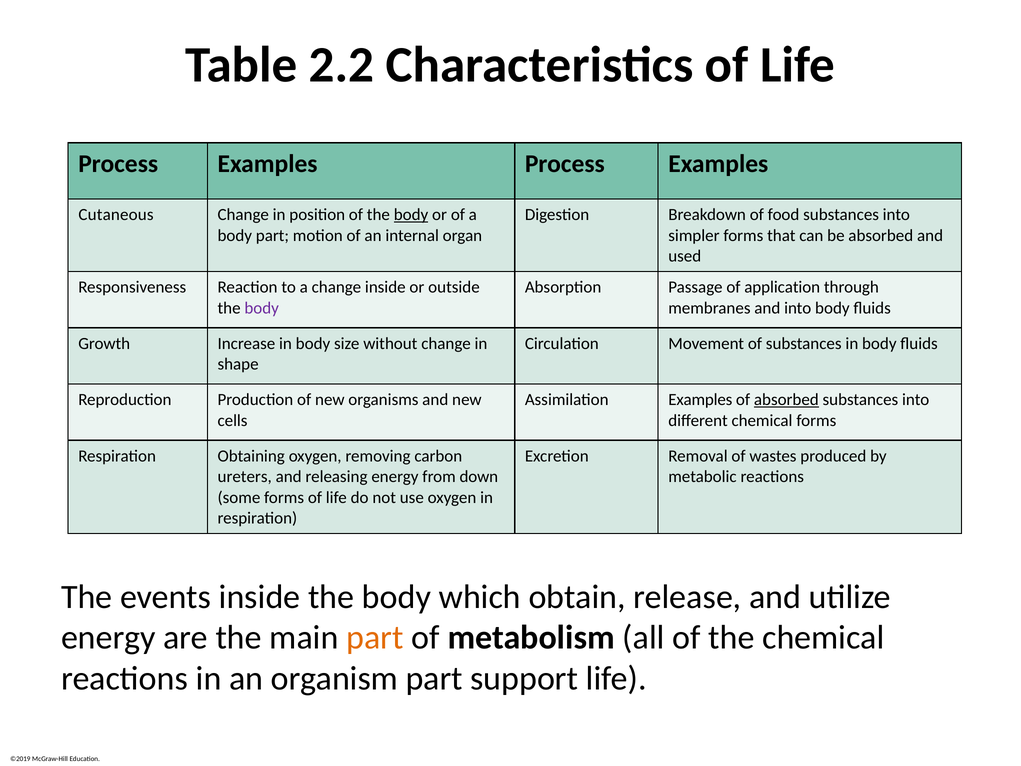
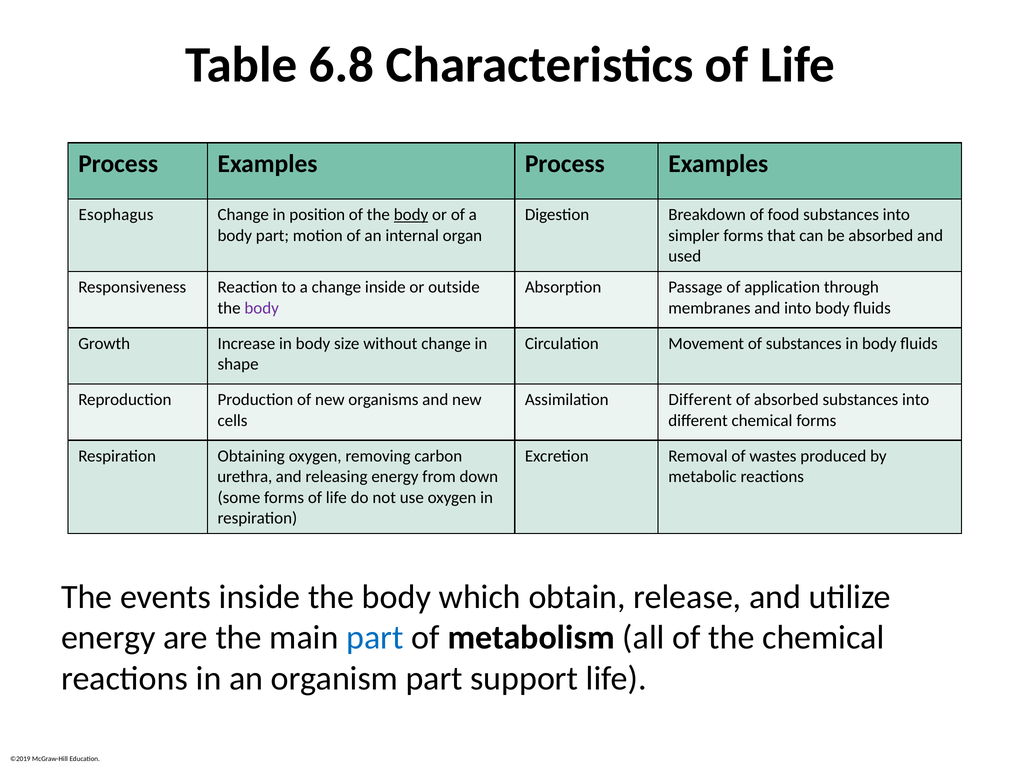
2.2: 2.2 -> 6.8
Cutaneous: Cutaneous -> Esophagus
Assimilation Examples: Examples -> Different
absorbed at (786, 400) underline: present -> none
ureters: ureters -> urethra
part at (375, 638) colour: orange -> blue
